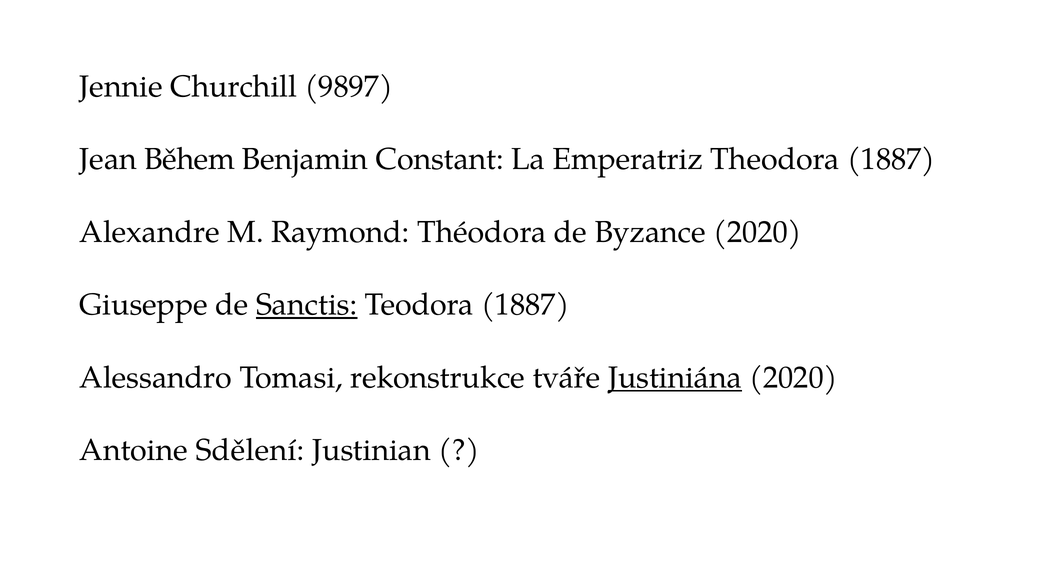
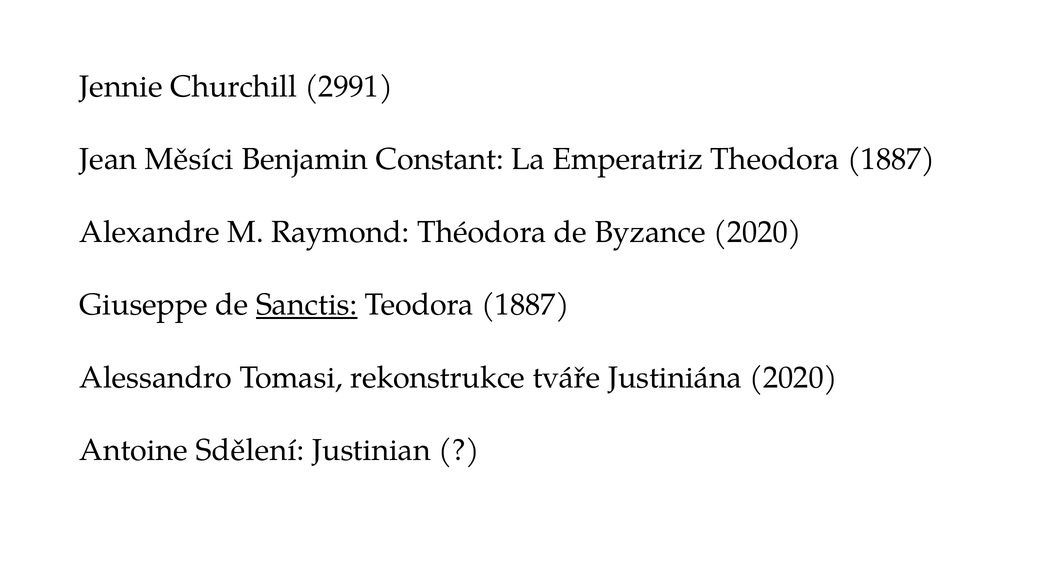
9897: 9897 -> 2991
Během: Během -> Měsíci
Justiniána underline: present -> none
